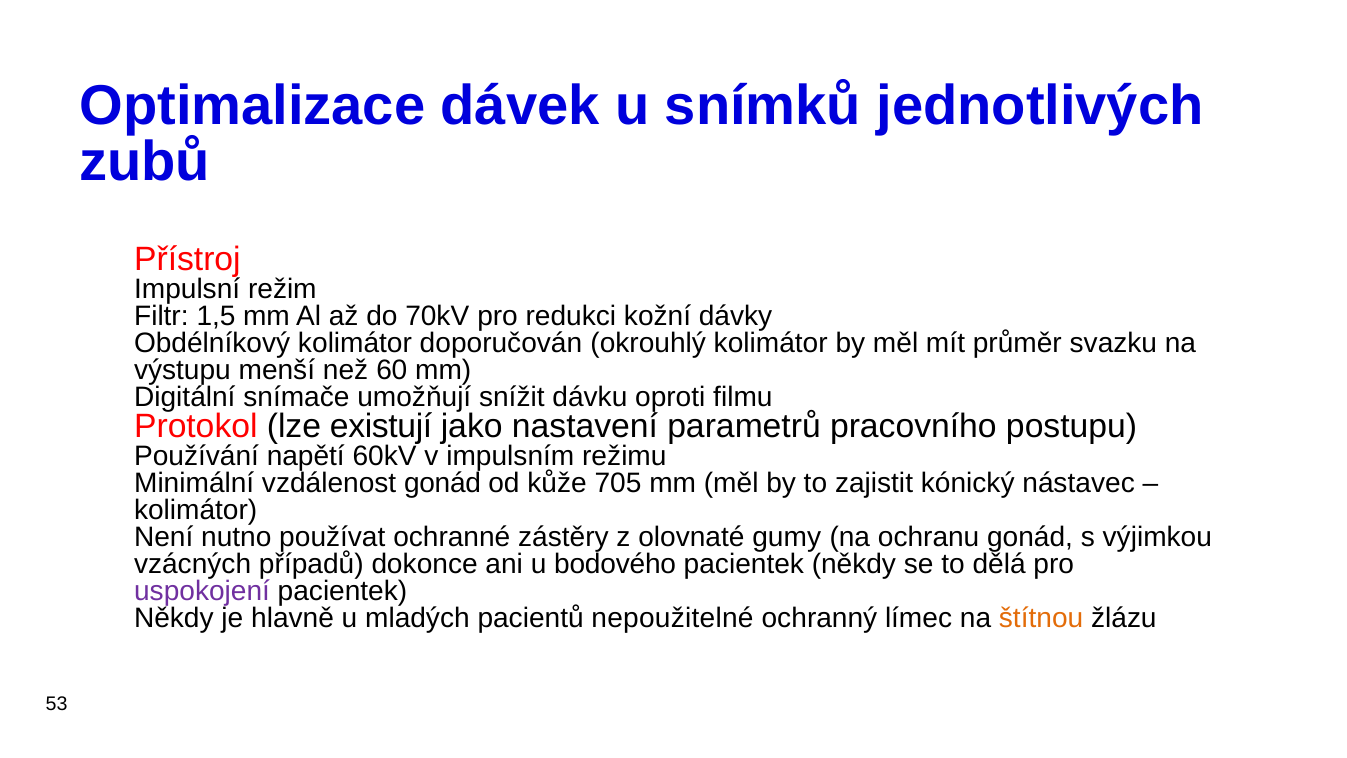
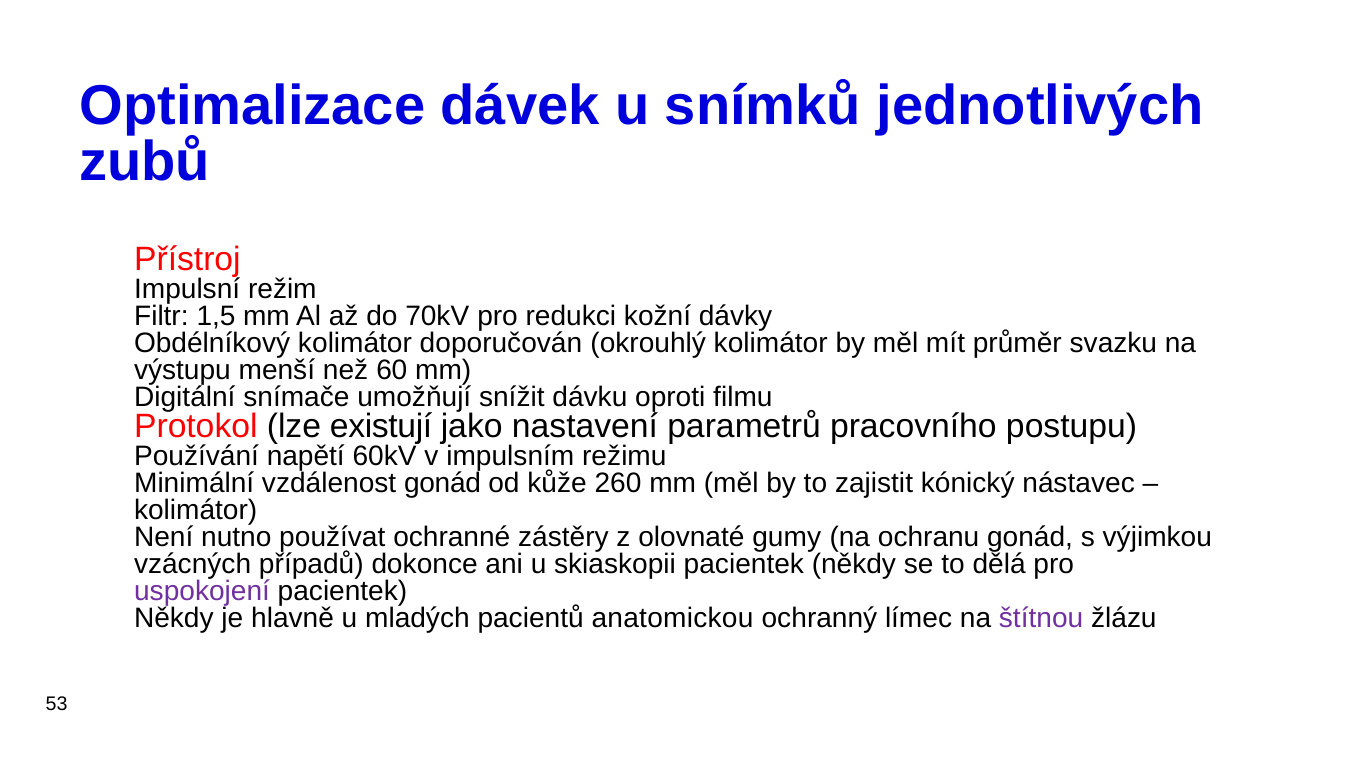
705: 705 -> 260
bodového: bodového -> skiaskopii
nepoužitelné: nepoužitelné -> anatomickou
štítnou colour: orange -> purple
